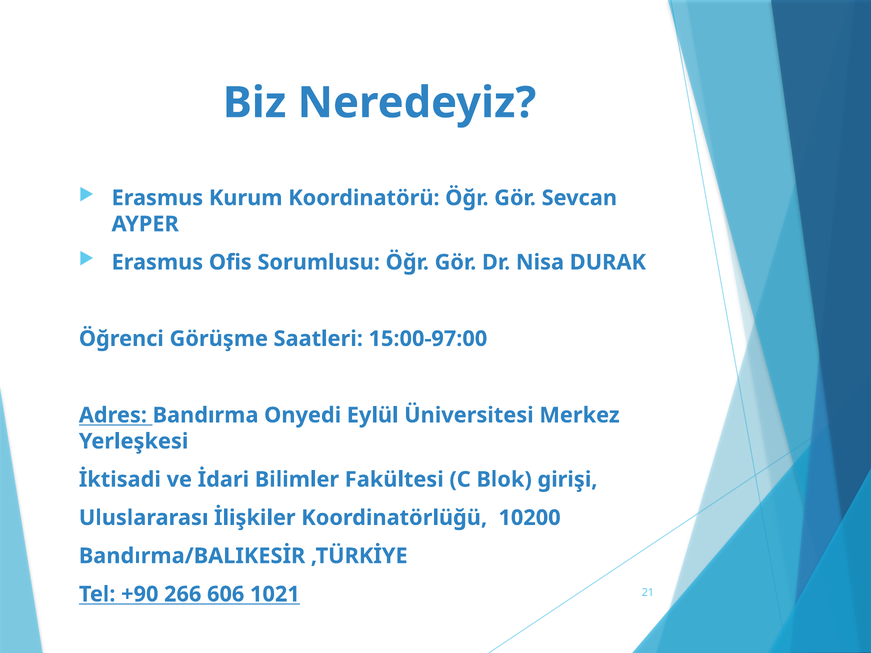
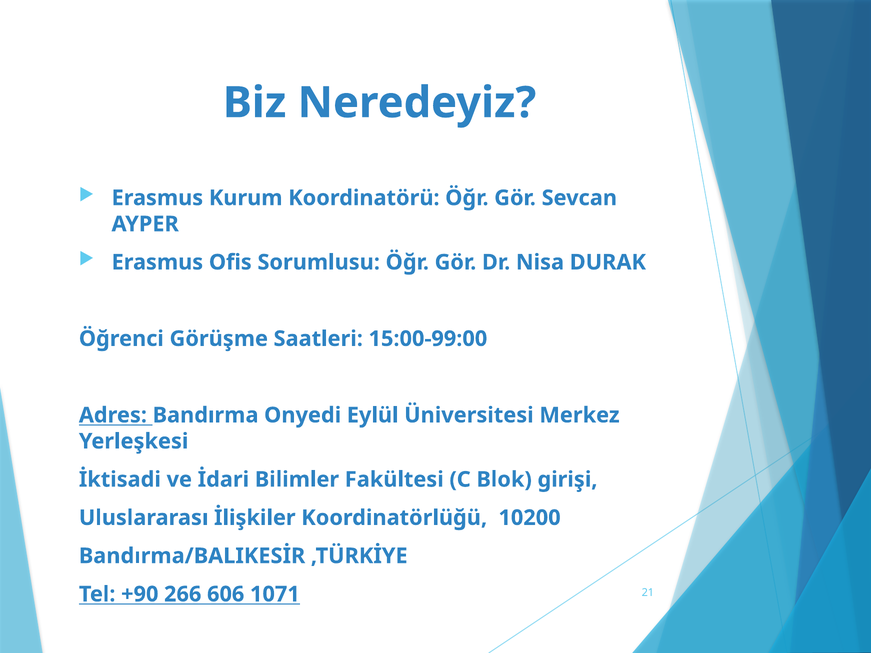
15:00-97:00: 15:00-97:00 -> 15:00-99:00
1021: 1021 -> 1071
